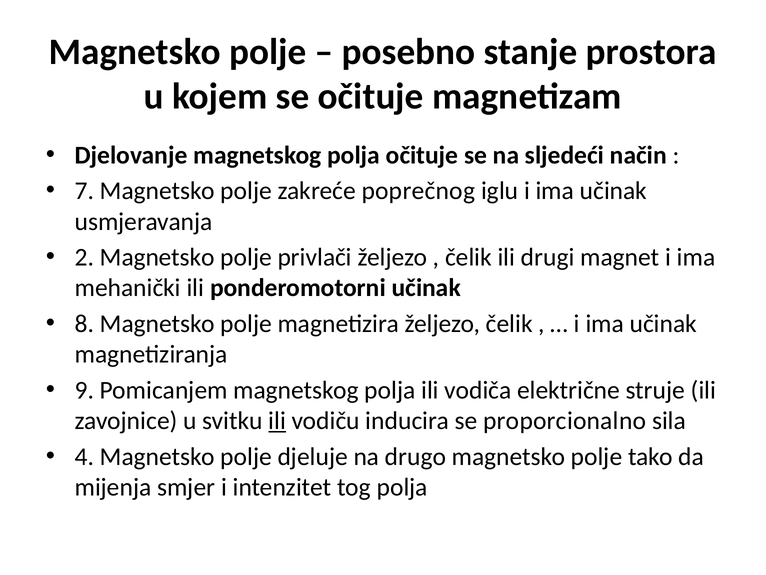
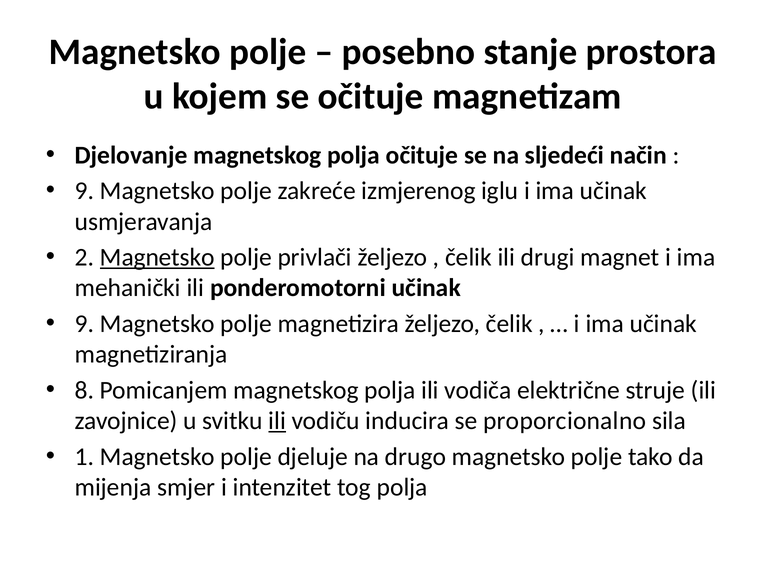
7 at (84, 191): 7 -> 9
poprečnog: poprečnog -> izmjerenog
Magnetsko at (157, 257) underline: none -> present
8 at (84, 323): 8 -> 9
9: 9 -> 8
4: 4 -> 1
